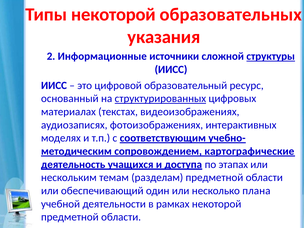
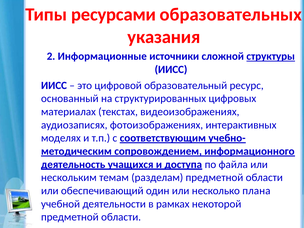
Типы некоторой: некоторой -> ресурсами
структурированных underline: present -> none
картографические: картографические -> информационного
этапах: этапах -> файла
